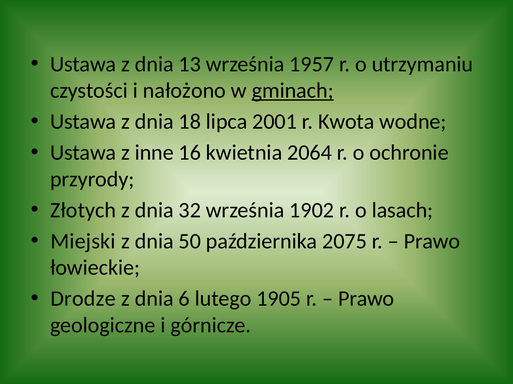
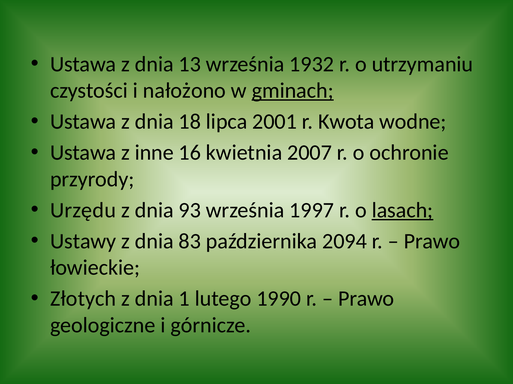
1957: 1957 -> 1932
2064: 2064 -> 2007
Złotych: Złotych -> Urzędu
32: 32 -> 93
1902: 1902 -> 1997
lasach underline: none -> present
Miejski: Miejski -> Ustawy
50: 50 -> 83
2075: 2075 -> 2094
Drodze: Drodze -> Złotych
6: 6 -> 1
1905: 1905 -> 1990
